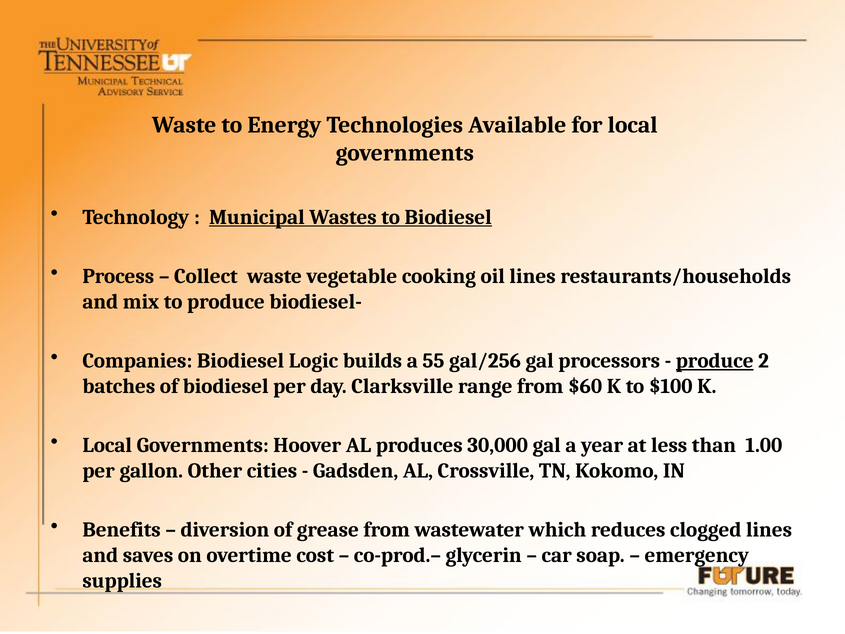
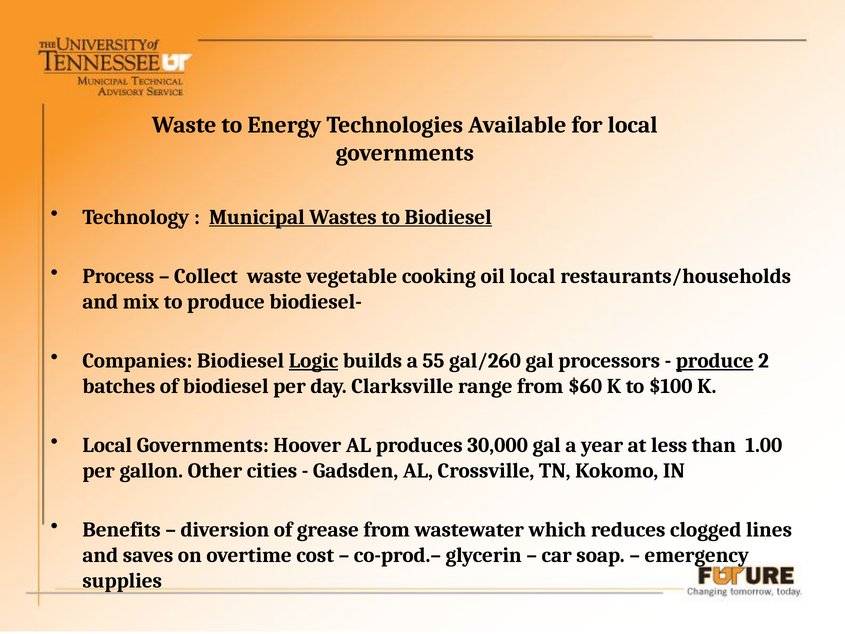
oil lines: lines -> local
Logic underline: none -> present
gal/256: gal/256 -> gal/260
